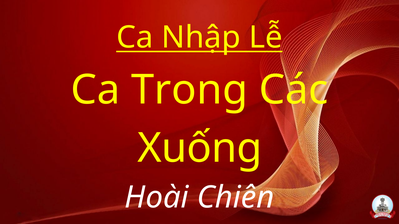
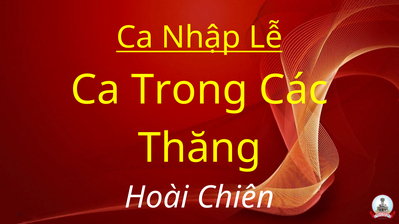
Xuống: Xuống -> Thăng
